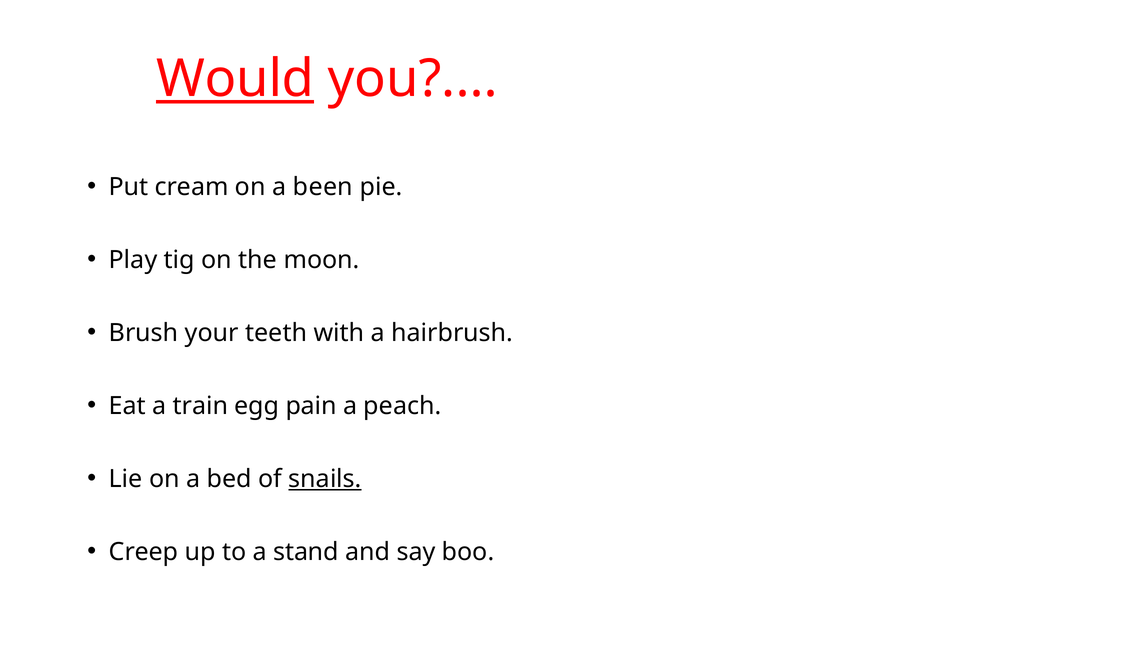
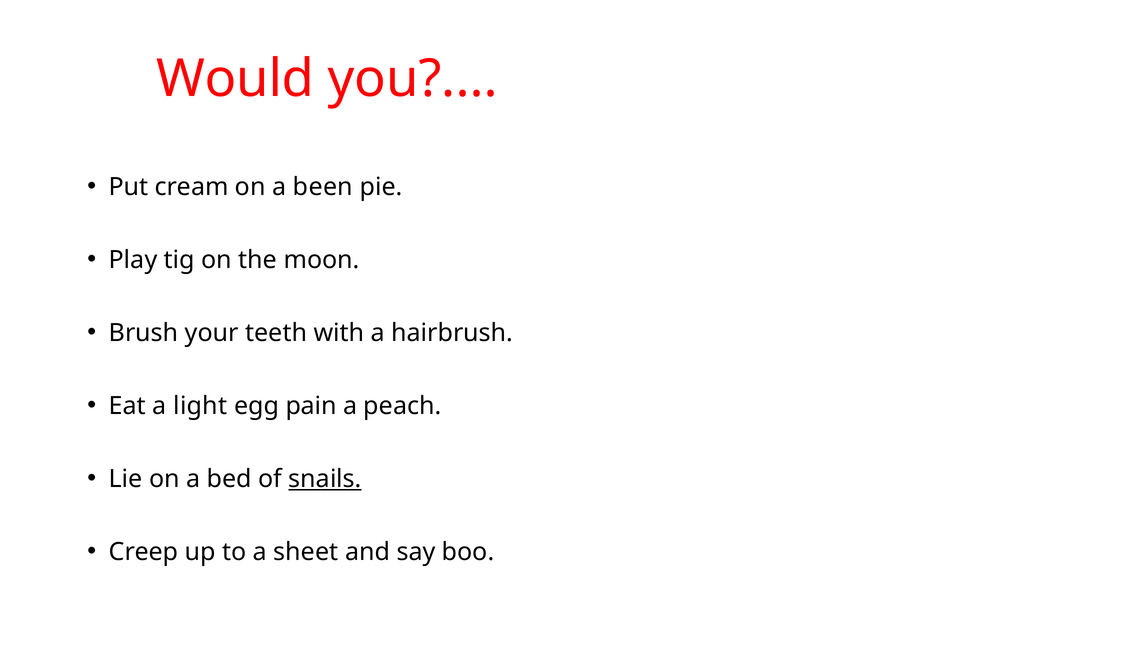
Would underline: present -> none
train: train -> light
stand: stand -> sheet
